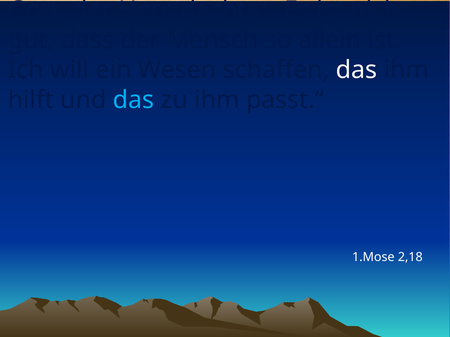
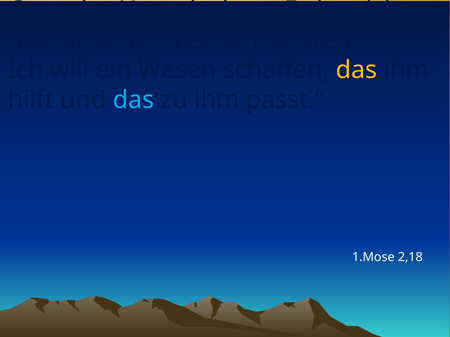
das at (357, 70) colour: white -> yellow
